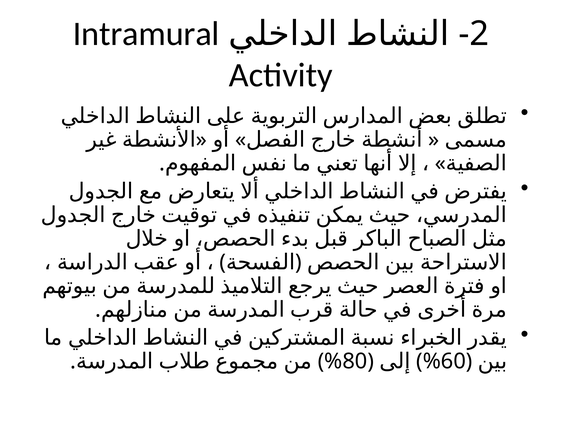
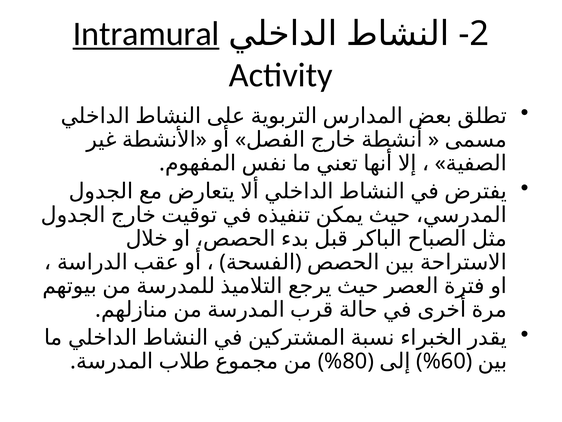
Intramural underline: none -> present
